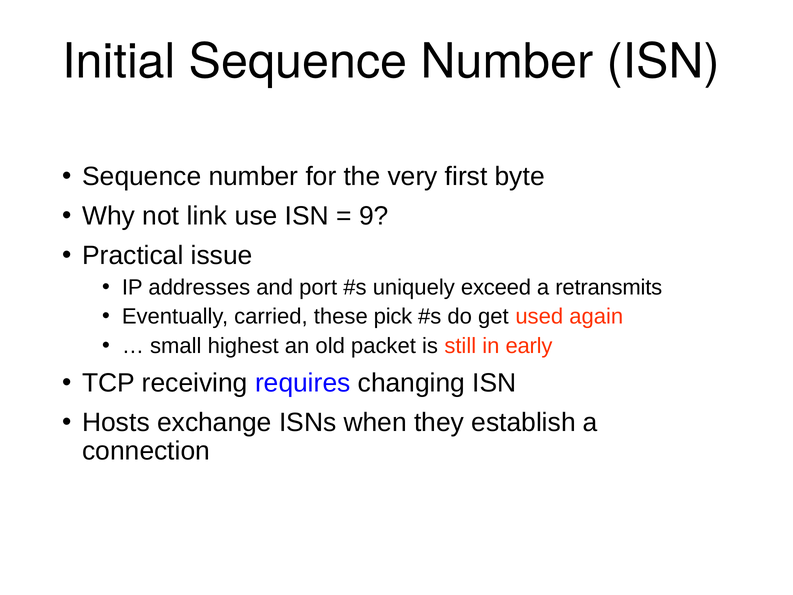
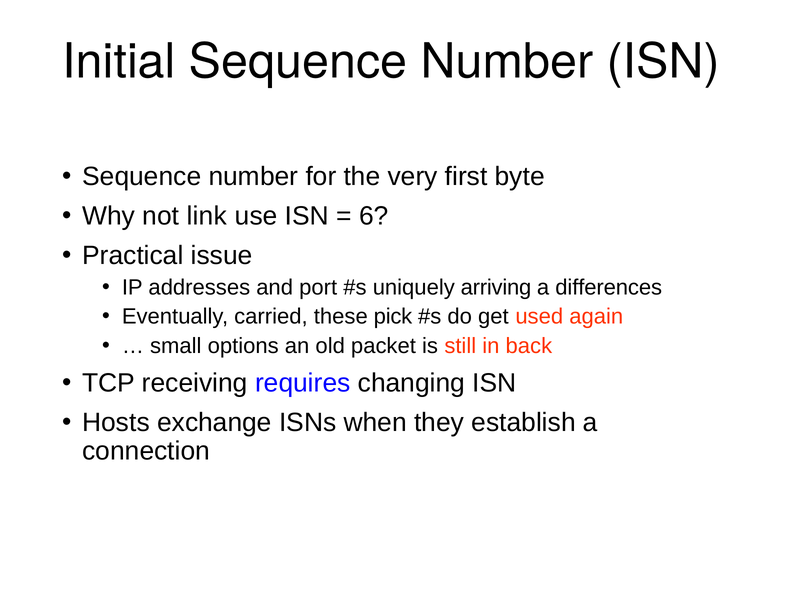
9: 9 -> 6
exceed: exceed -> arriving
retransmits: retransmits -> differences
highest: highest -> options
early: early -> back
